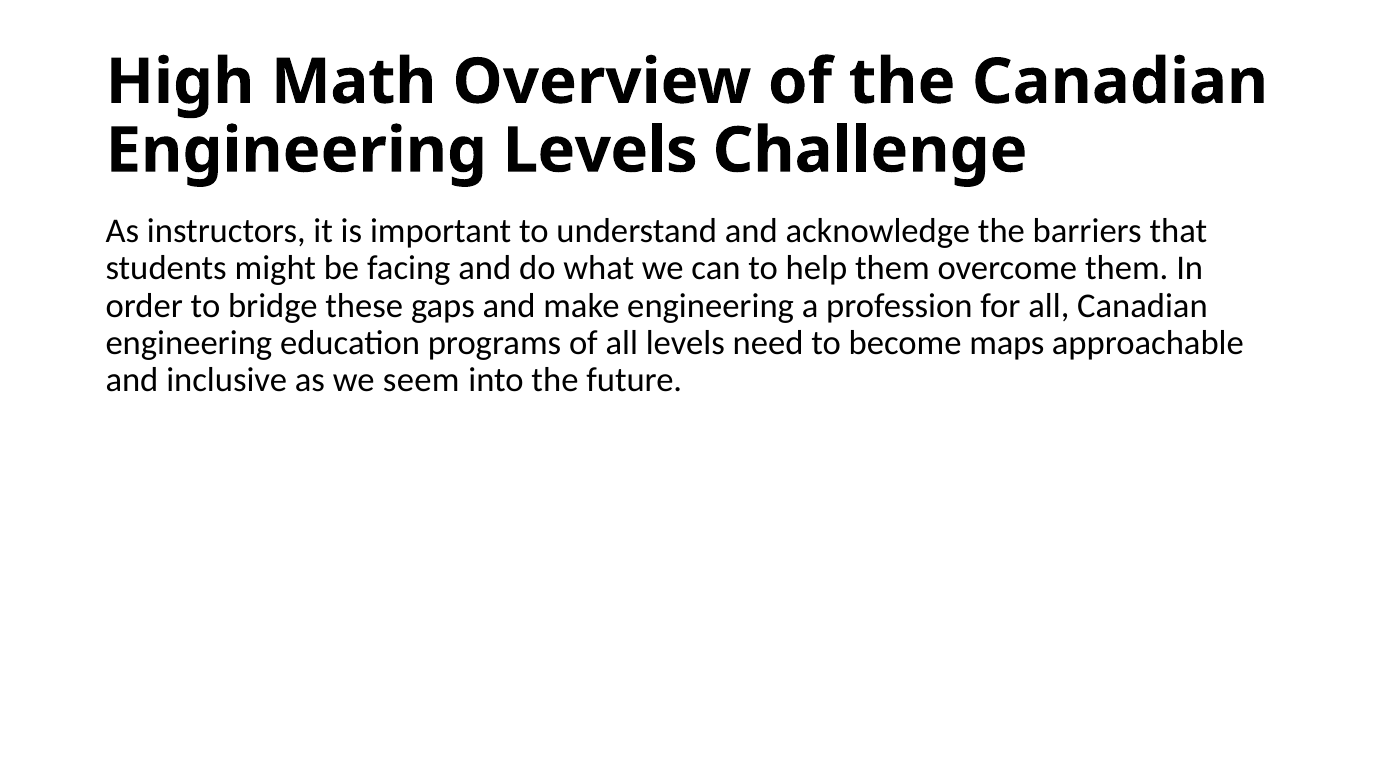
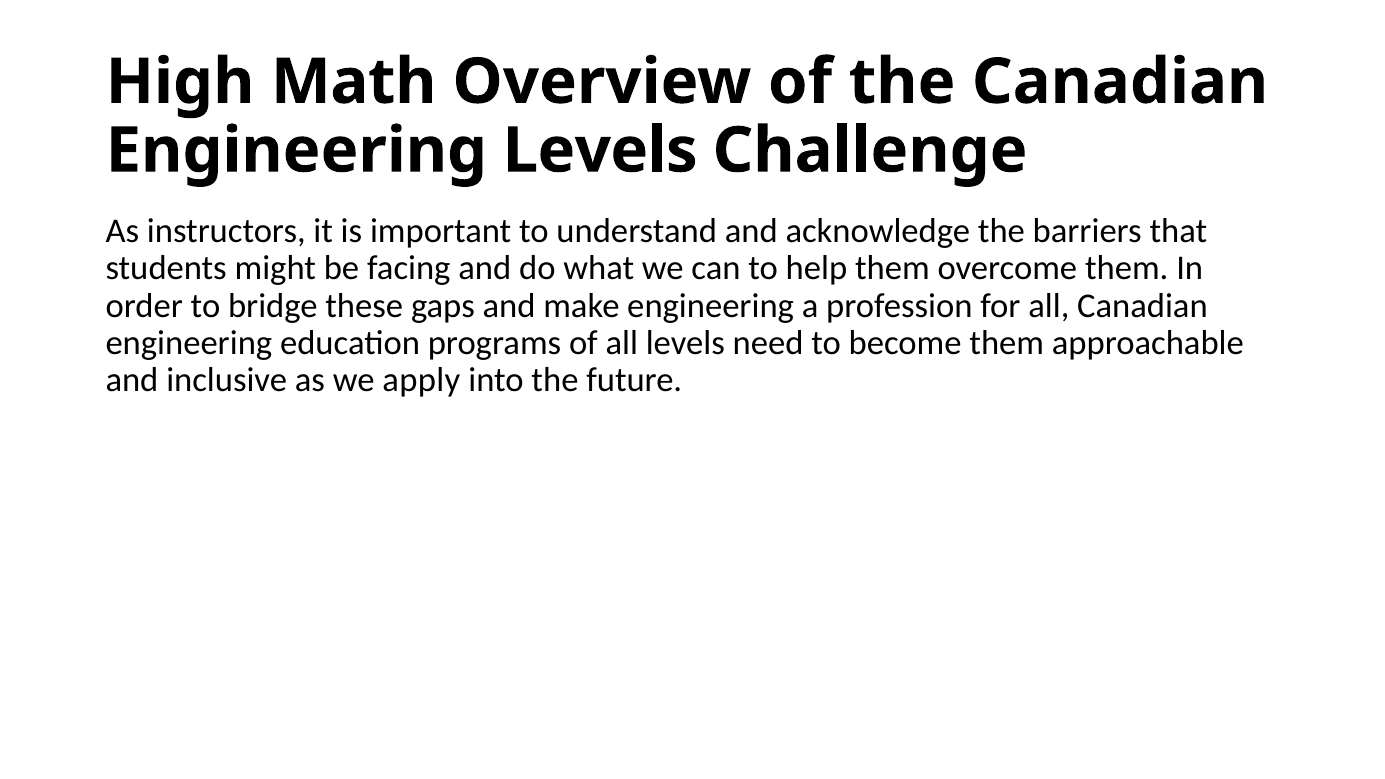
become maps: maps -> them
seem: seem -> apply
